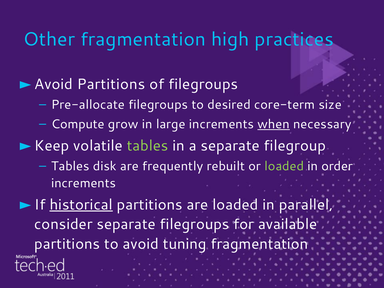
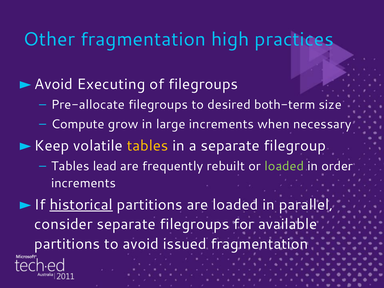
Partitions at (111, 84): Partitions -> Executing
core-term: core-term -> both-term
when underline: present -> none
tables at (148, 146) colour: light green -> yellow
disk: disk -> lead
tuning: tuning -> issued
